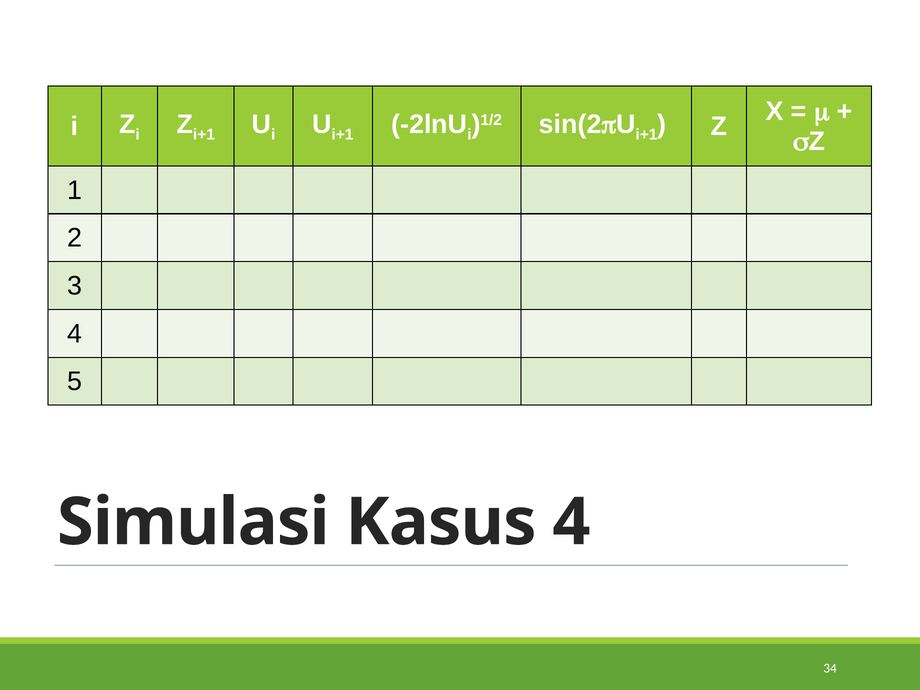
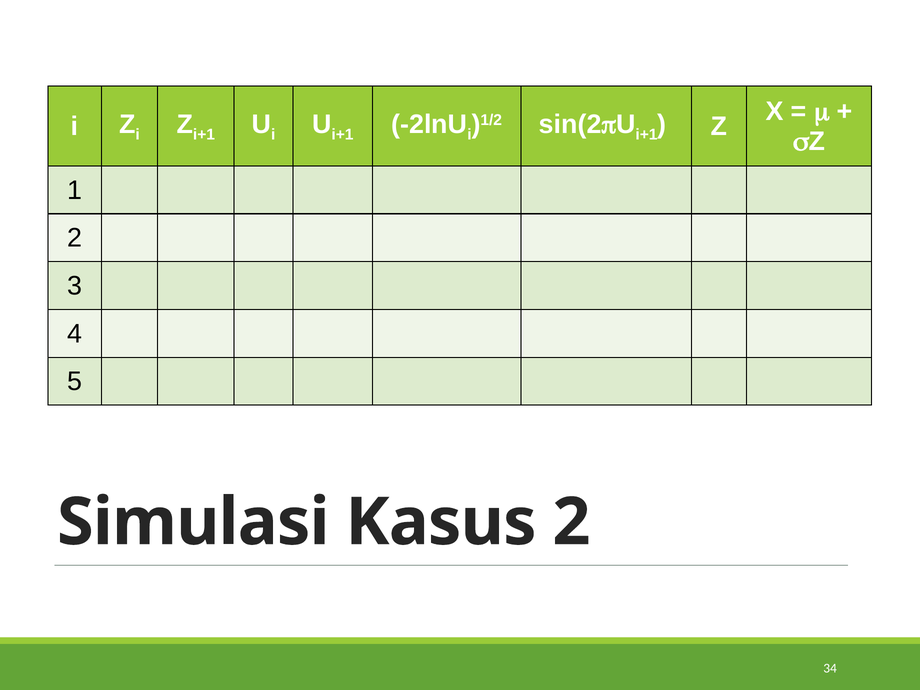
Kasus 4: 4 -> 2
